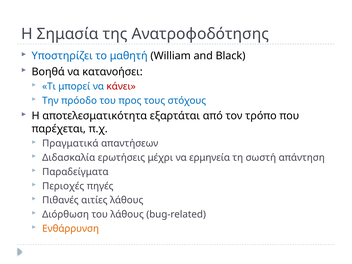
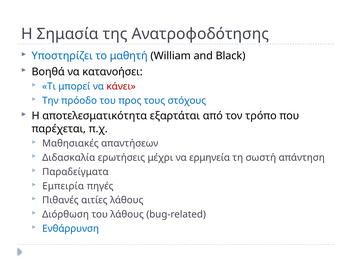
Πραγματικά: Πραγματικά -> Μαθησιακές
Περιοχές: Περιοχές -> Εμπειρία
Ενθάρρυνση colour: orange -> blue
